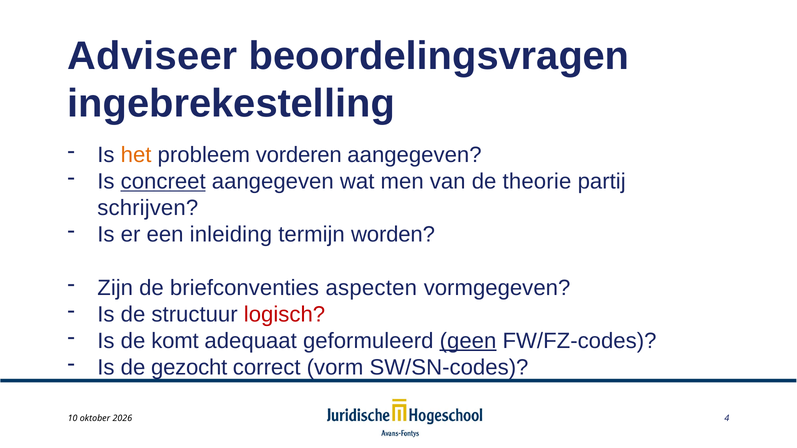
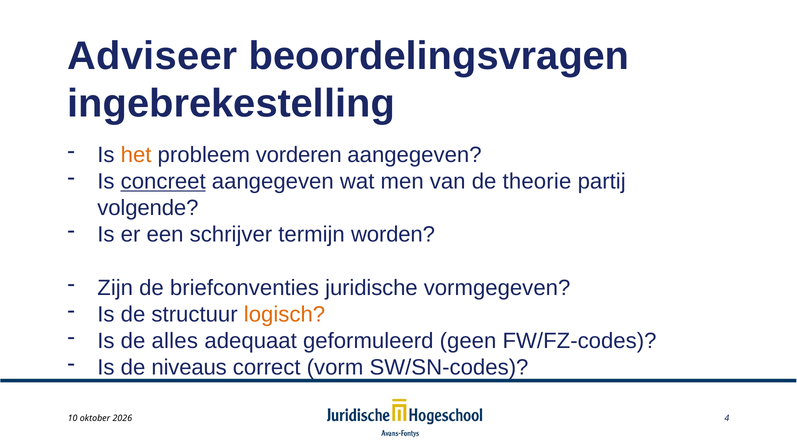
schrijven: schrijven -> volgende
inleiding: inleiding -> schrijver
aspecten: aspecten -> juridische
logisch colour: red -> orange
komt: komt -> alles
geen underline: present -> none
gezocht: gezocht -> niveaus
